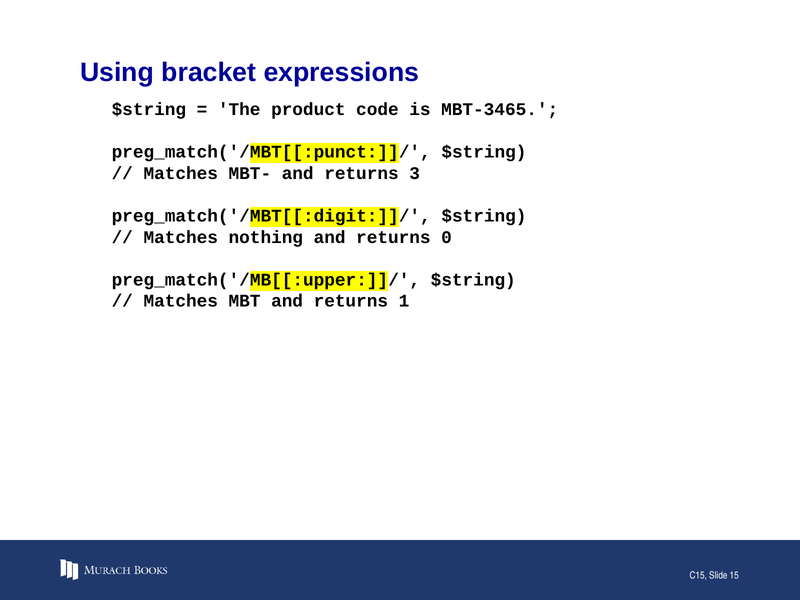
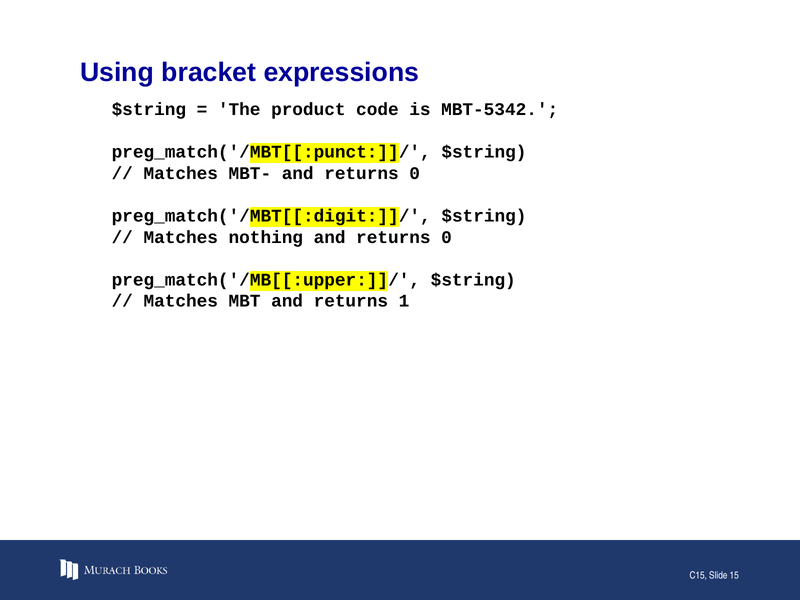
MBT-3465: MBT-3465 -> MBT-5342
MBT- and returns 3: 3 -> 0
